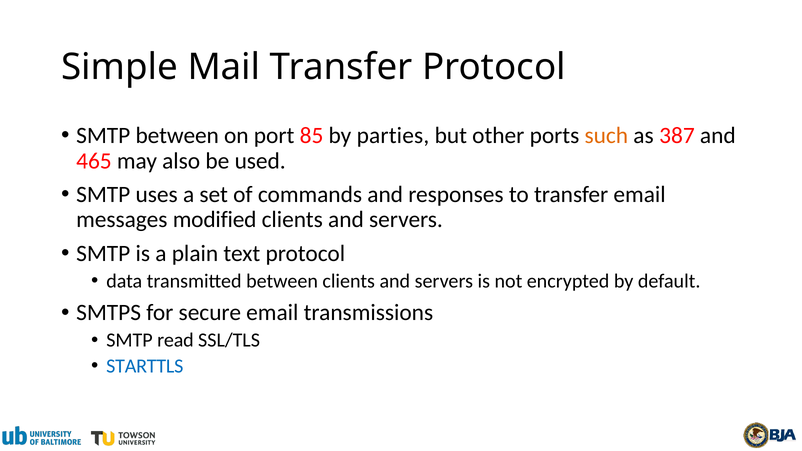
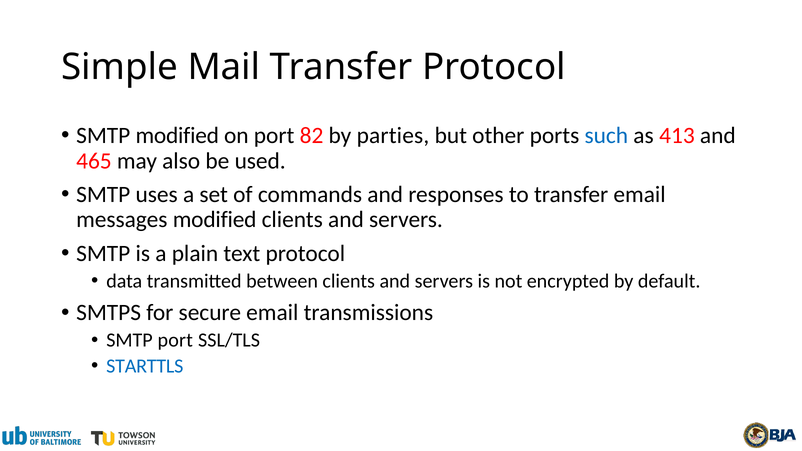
SMTP between: between -> modified
85: 85 -> 82
such colour: orange -> blue
387: 387 -> 413
SMTP read: read -> port
